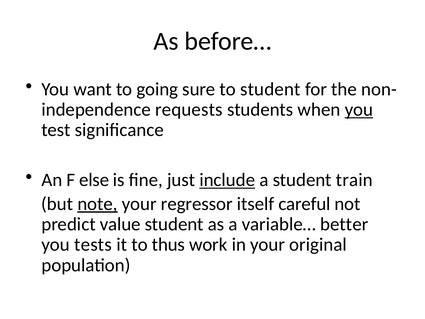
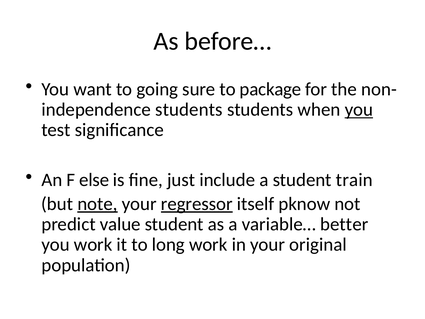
to student: student -> package
requests at (189, 110): requests -> students
include underline: present -> none
regressor underline: none -> present
careful: careful -> pknow
you tests: tests -> work
thus: thus -> long
